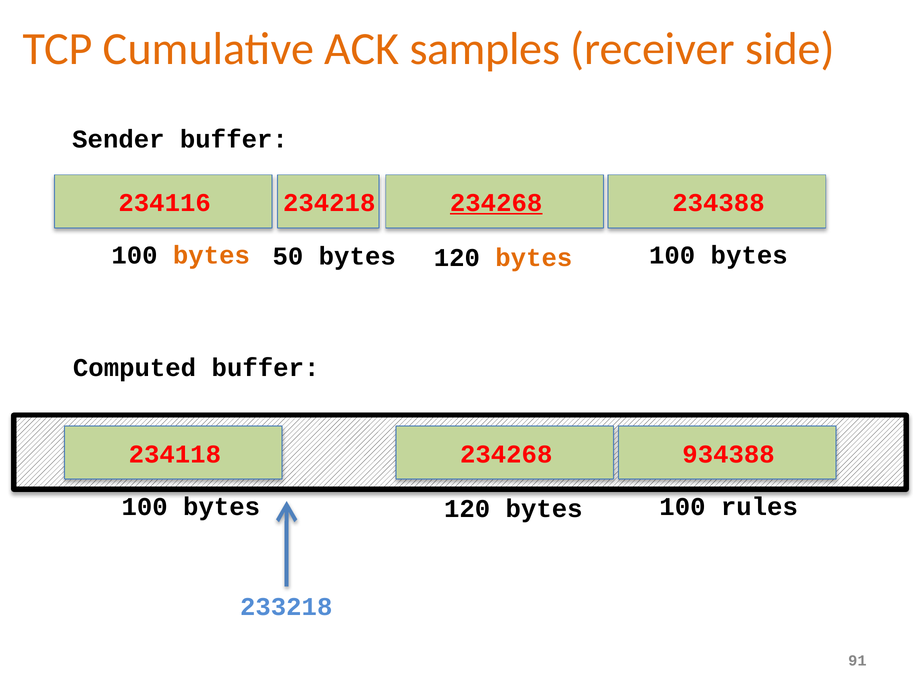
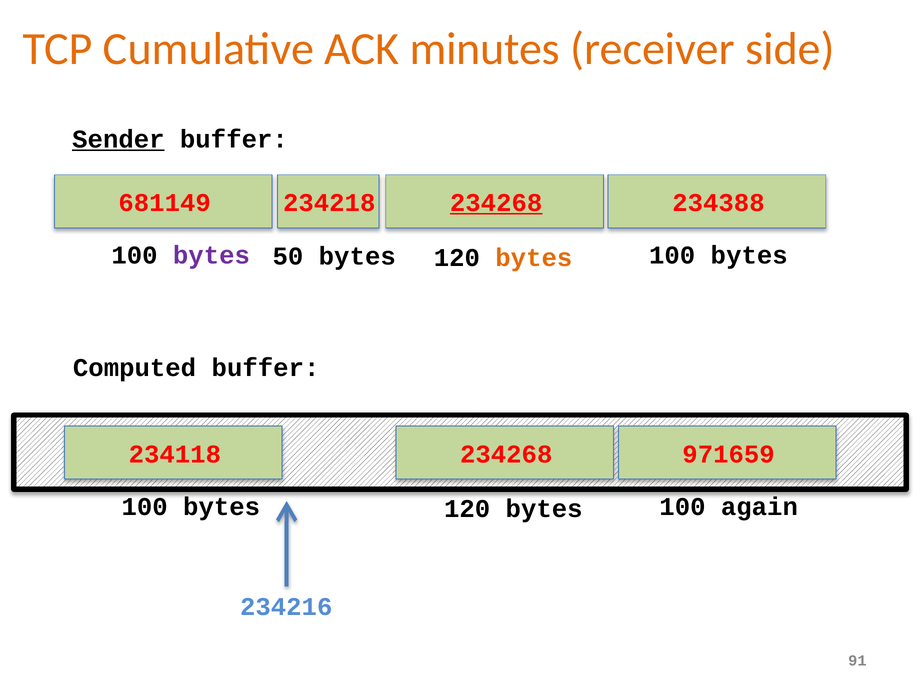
samples: samples -> minutes
Sender underline: none -> present
234116: 234116 -> 681149
bytes at (211, 255) colour: orange -> purple
934388: 934388 -> 971659
rules: rules -> again
233218: 233218 -> 234216
